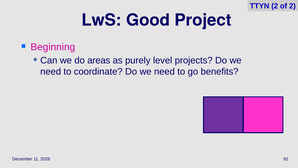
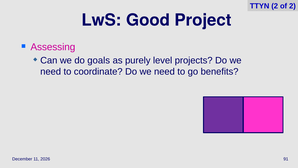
Beginning: Beginning -> Assessing
areas: areas -> goals
